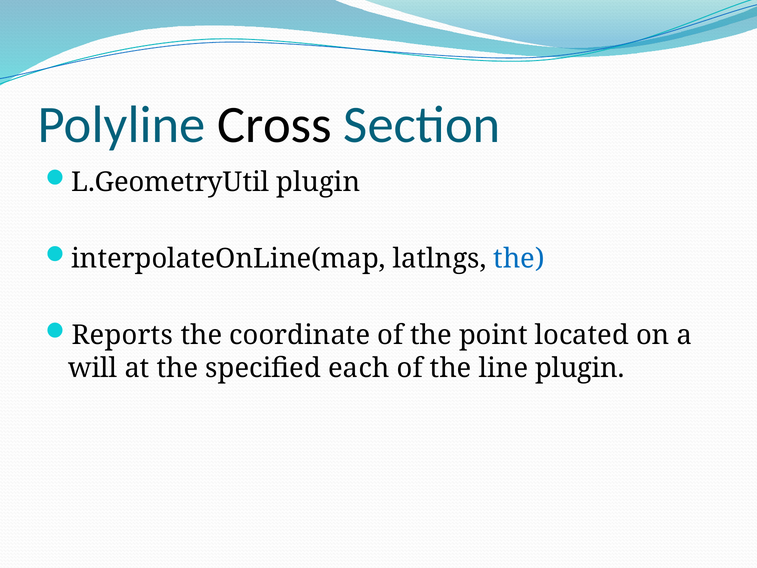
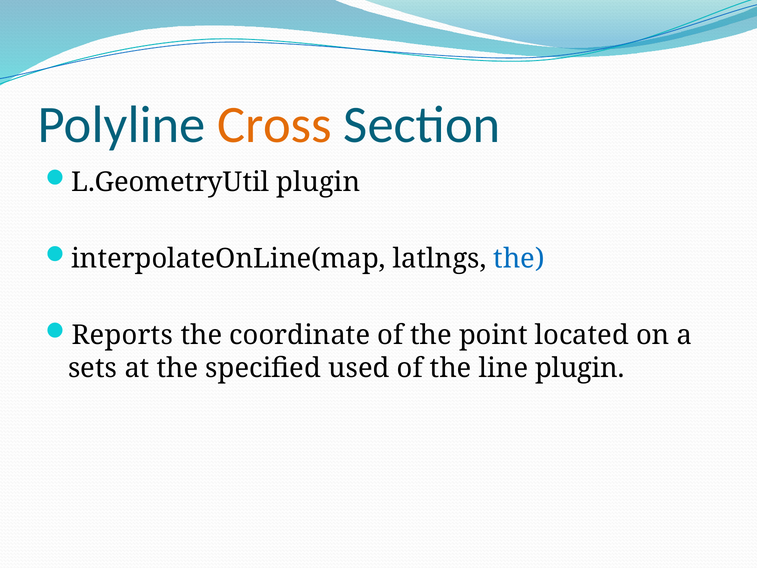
Cross colour: black -> orange
will: will -> sets
each: each -> used
